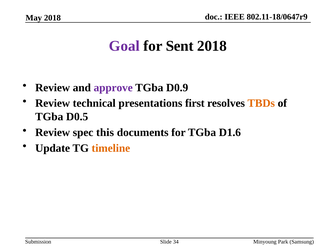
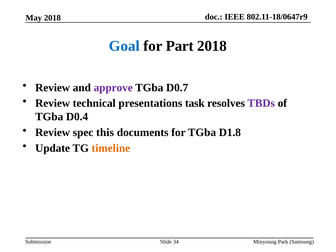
Goal colour: purple -> blue
Sent: Sent -> Part
D0.9: D0.9 -> D0.7
first: first -> task
TBDs colour: orange -> purple
D0.5: D0.5 -> D0.4
D1.6: D1.6 -> D1.8
